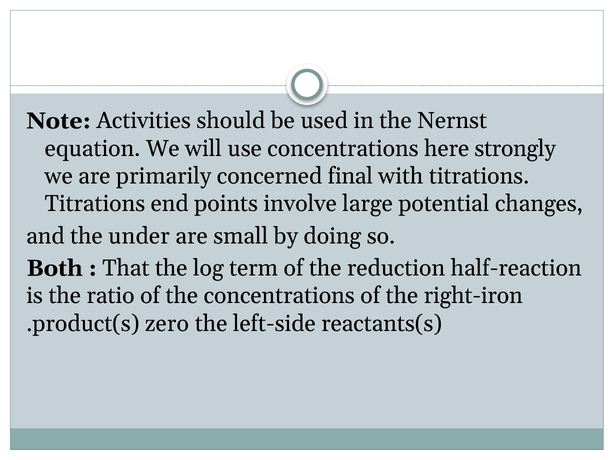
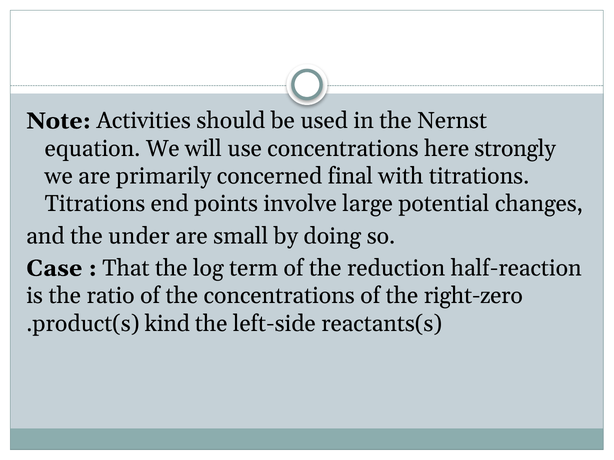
Both: Both -> Case
right-iron: right-iron -> right-zero
zero: zero -> kind
